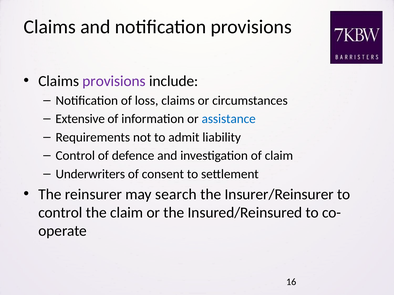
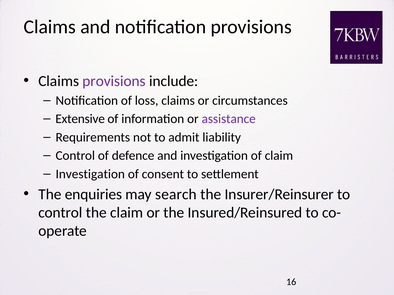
assistance colour: blue -> purple
Underwriters at (90, 174): Underwriters -> Investigation
reinsurer: reinsurer -> enquiries
